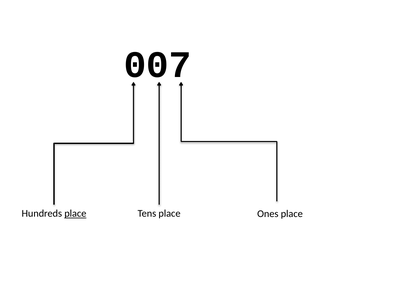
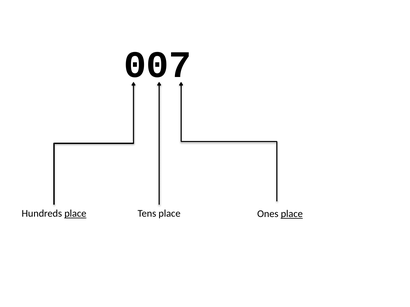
place at (292, 214) underline: none -> present
